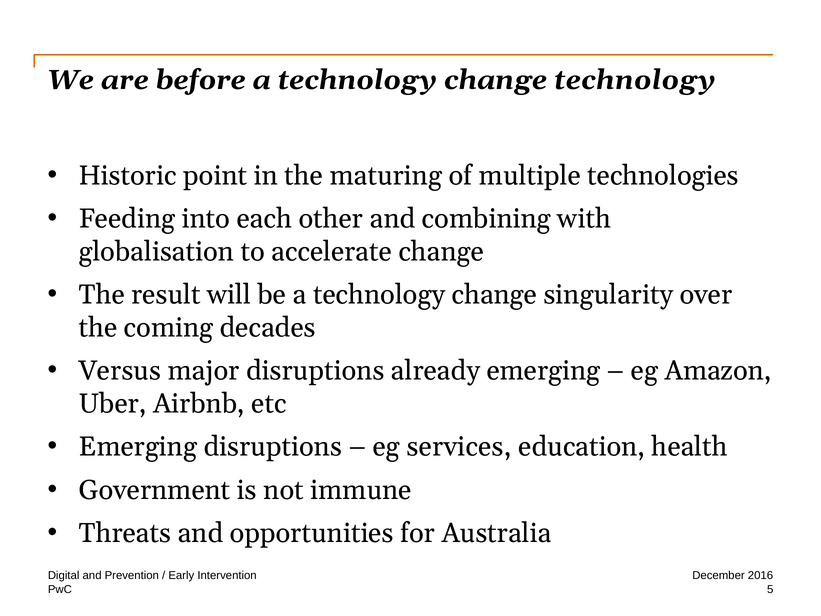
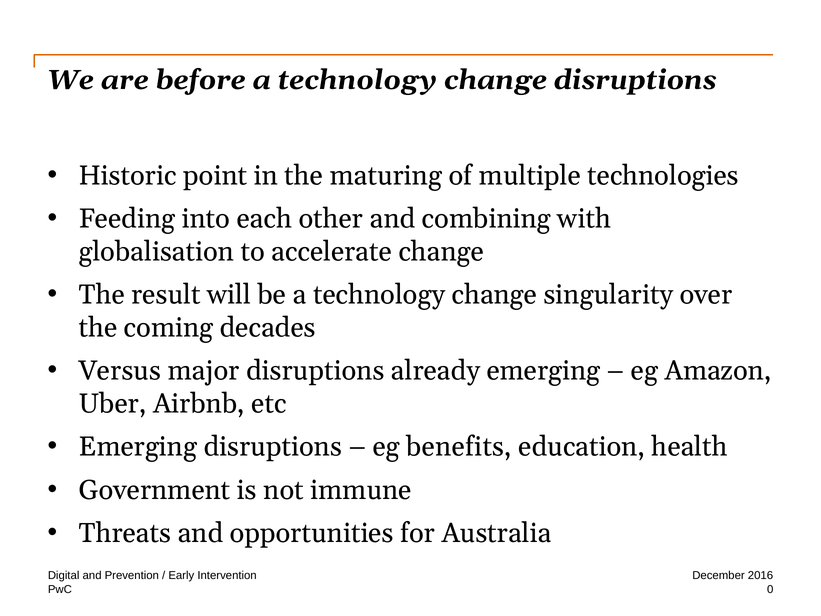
change technology: technology -> disruptions
services: services -> benefits
5: 5 -> 0
